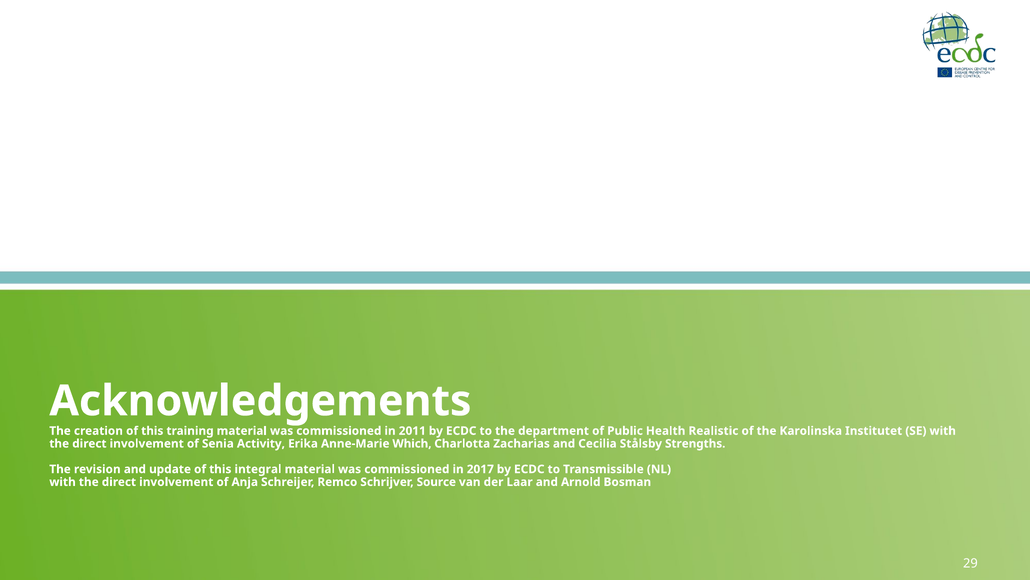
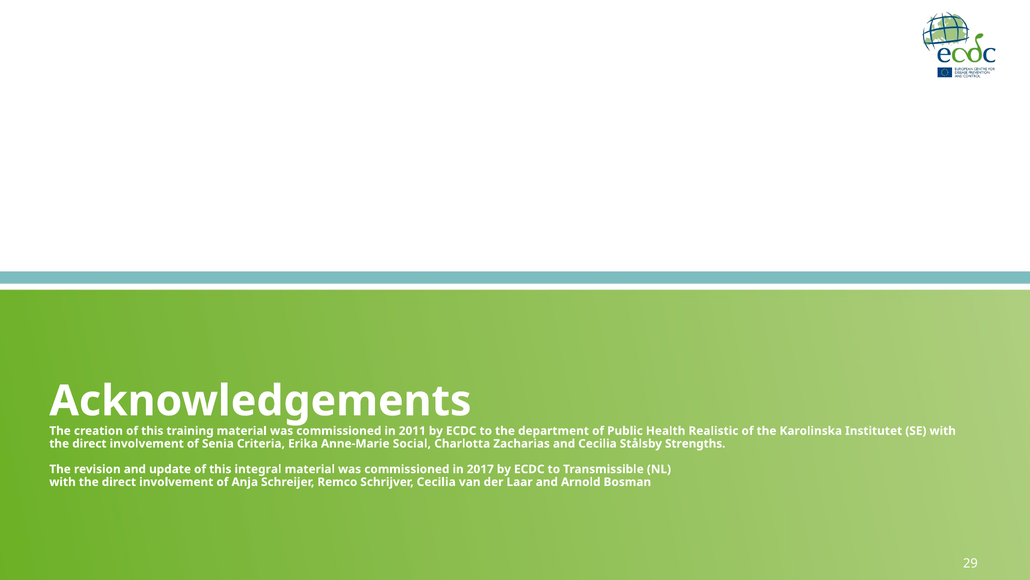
Activity: Activity -> Criteria
Which: Which -> Social
Schrijver Source: Source -> Cecilia
